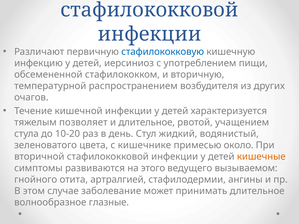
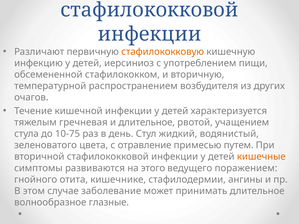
стафилококковую colour: blue -> orange
позволяет: позволяет -> гречневая
10-20: 10-20 -> 10-75
кишечнике: кишечнике -> отравление
около: около -> путем
вызываемом: вызываемом -> поражением
артралгией: артралгией -> кишечнике
